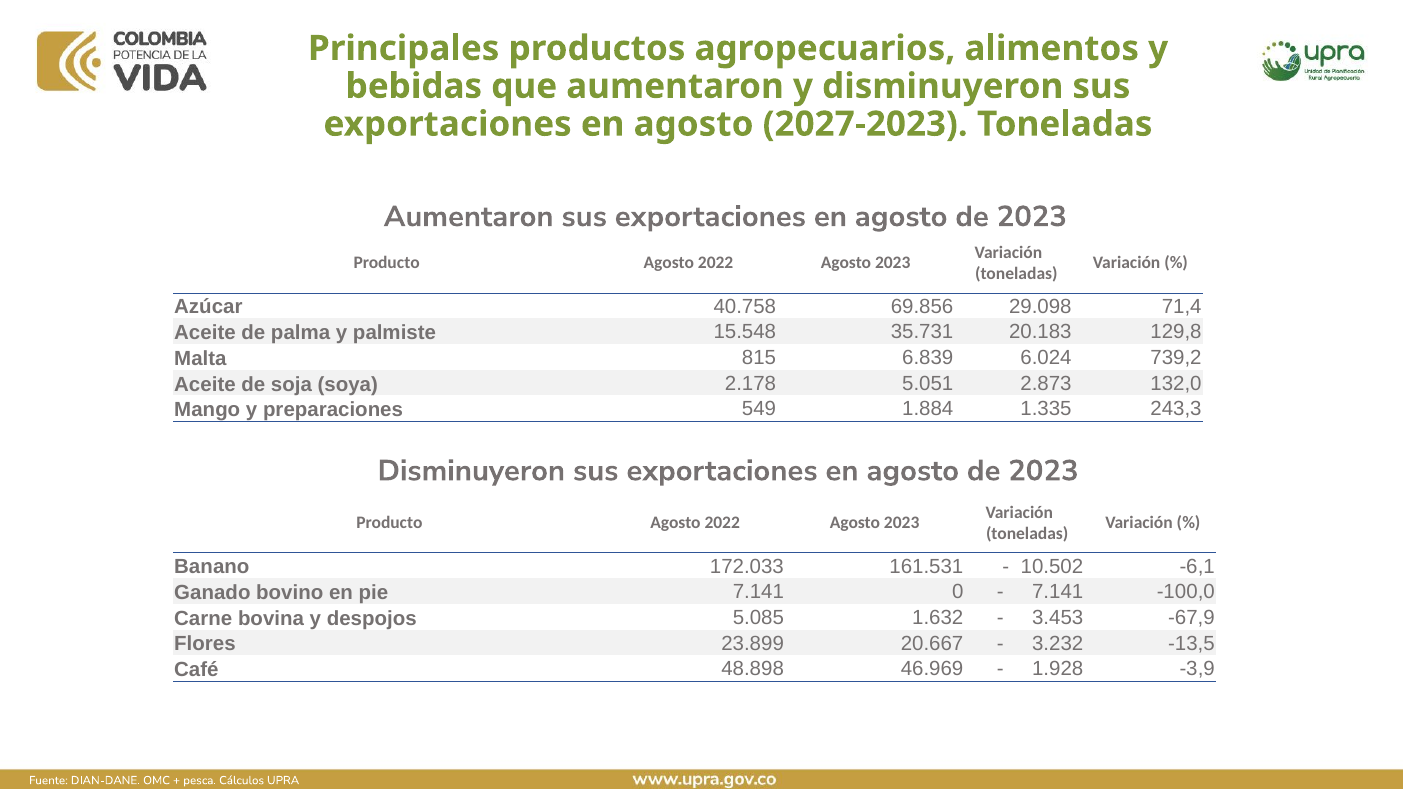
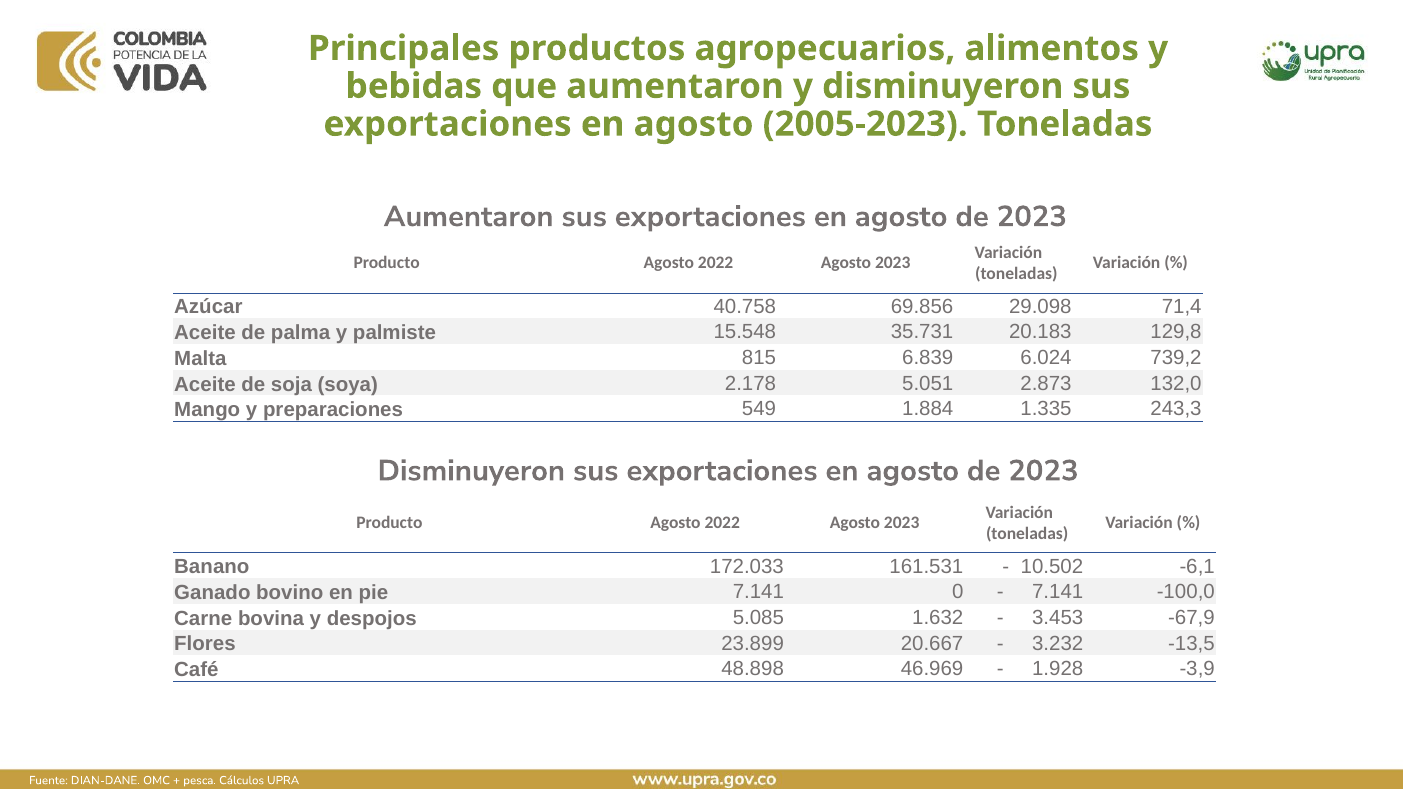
2027-2023: 2027-2023 -> 2005-2023
